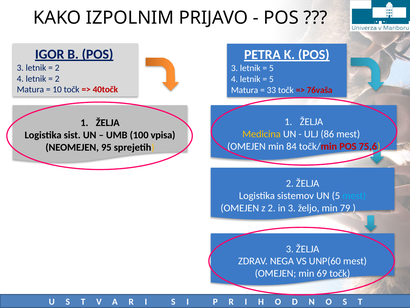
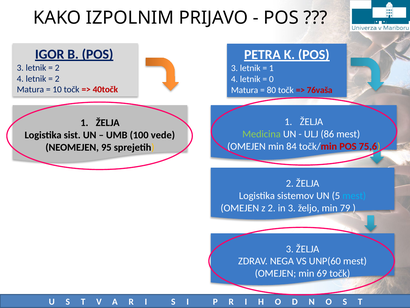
5 at (271, 68): 5 -> 1
5 at (271, 79): 5 -> 0
33: 33 -> 80
Medicina colour: yellow -> light green
vpisa: vpisa -> vede
